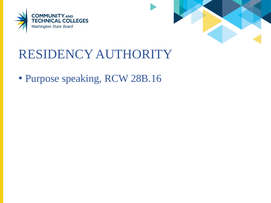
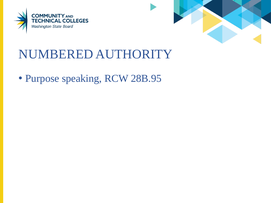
RESIDENCY: RESIDENCY -> NUMBERED
28B.16: 28B.16 -> 28B.95
